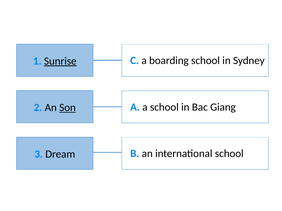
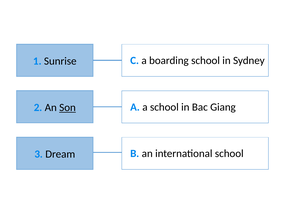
Sunrise underline: present -> none
